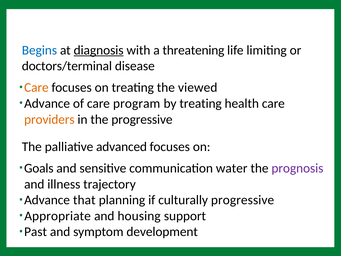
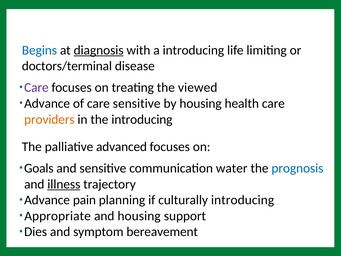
a threatening: threatening -> introducing
Care at (36, 88) colour: orange -> purple
care program: program -> sensitive
by treating: treating -> housing
the progressive: progressive -> introducing
prognosis colour: purple -> blue
illness underline: none -> present
that: that -> pain
culturally progressive: progressive -> introducing
Past: Past -> Dies
development: development -> bereavement
